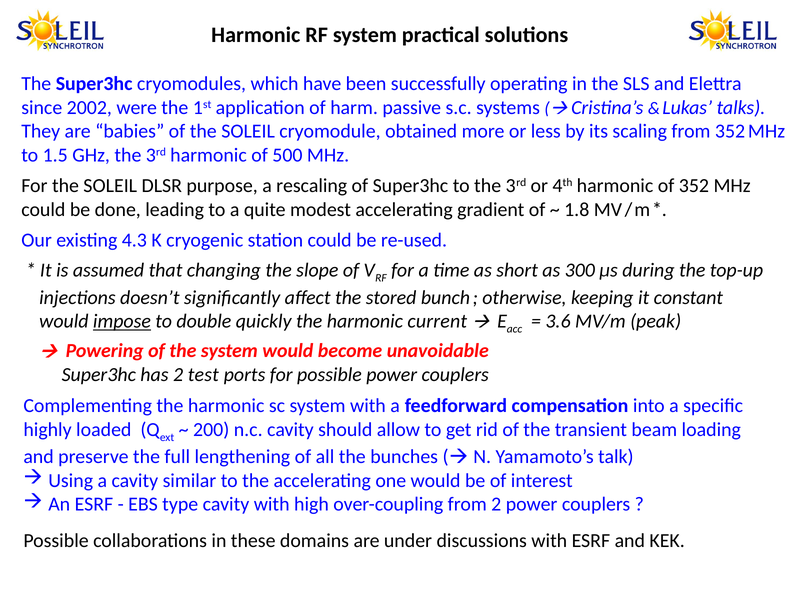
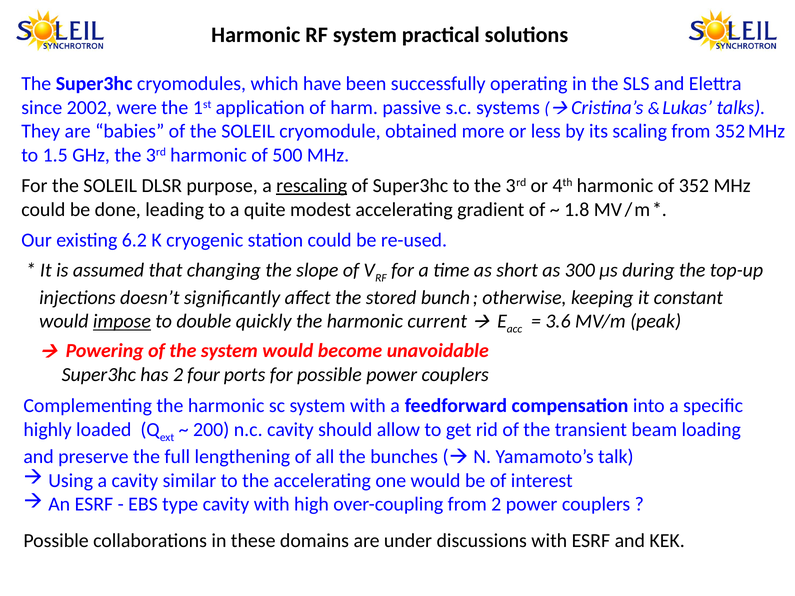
rescaling underline: none -> present
4.3: 4.3 -> 6.2
test: test -> four
